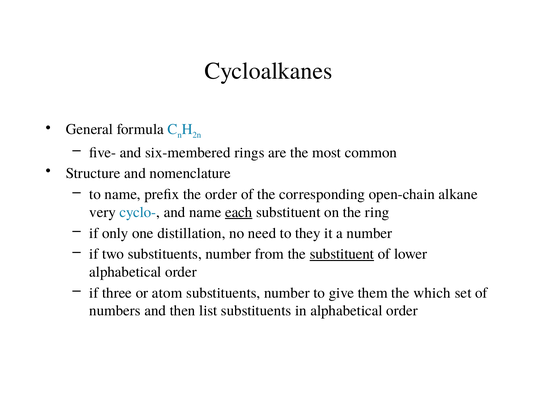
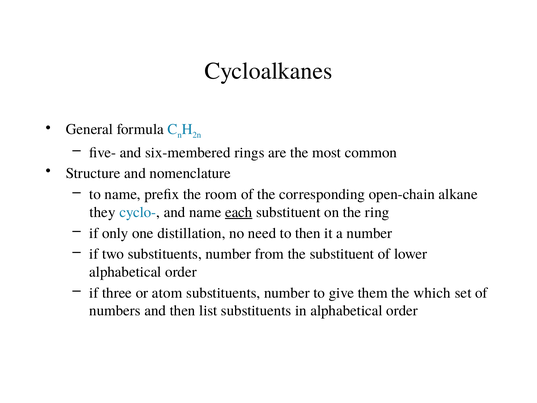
the order: order -> room
very: very -> they
to they: they -> then
substituent at (342, 254) underline: present -> none
